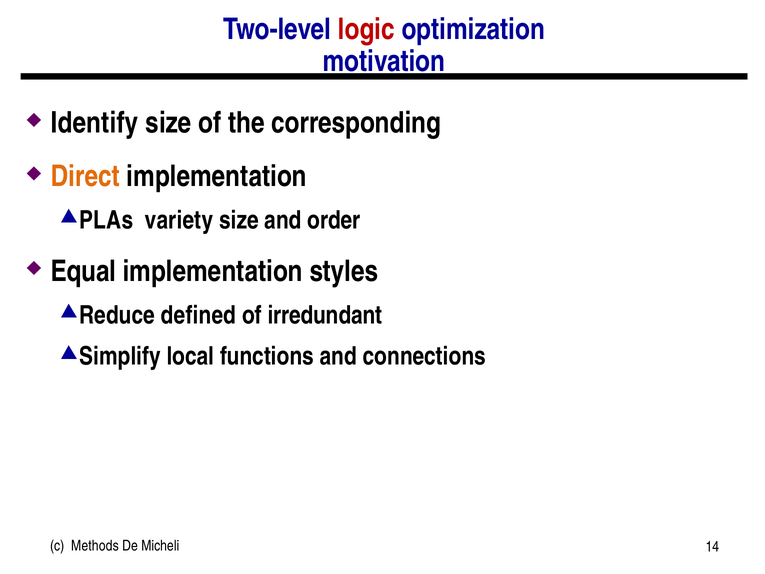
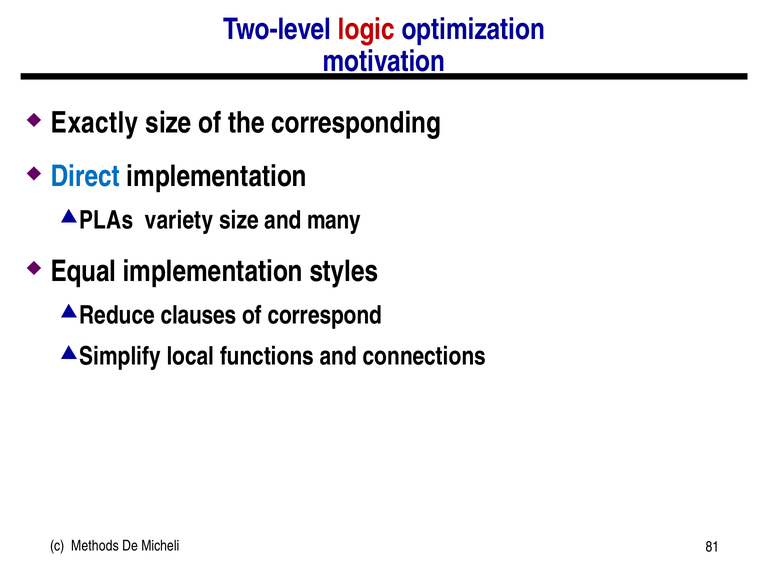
Identify: Identify -> Exactly
Direct colour: orange -> blue
order: order -> many
defined: defined -> clauses
irredundant: irredundant -> correspond
14: 14 -> 81
